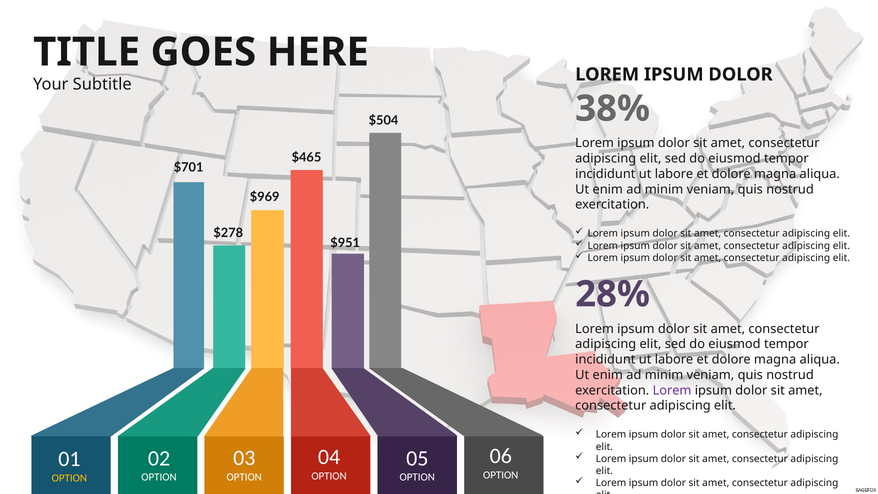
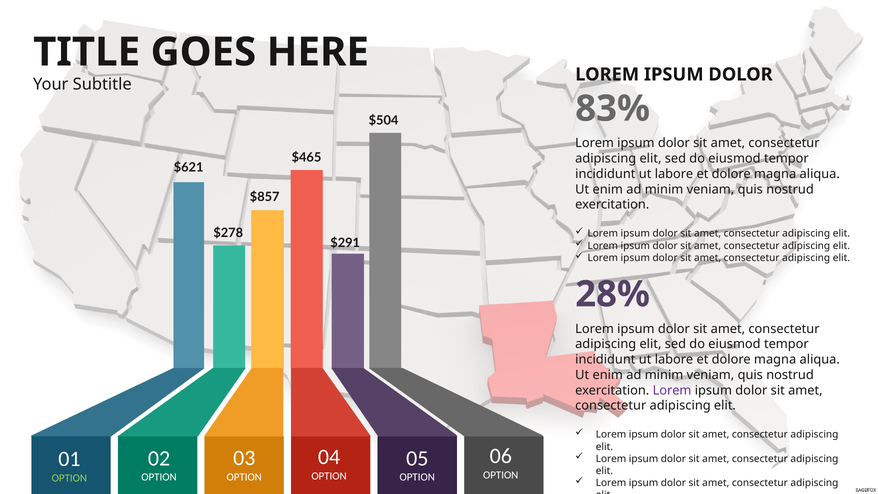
38%: 38% -> 83%
$701: $701 -> $621
$969: $969 -> $857
$951: $951 -> $291
OPTION at (69, 478) colour: yellow -> light green
